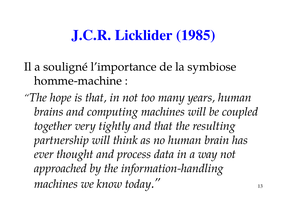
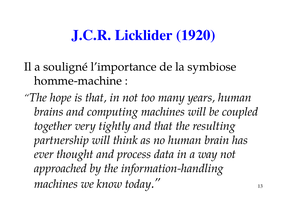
1985: 1985 -> 1920
